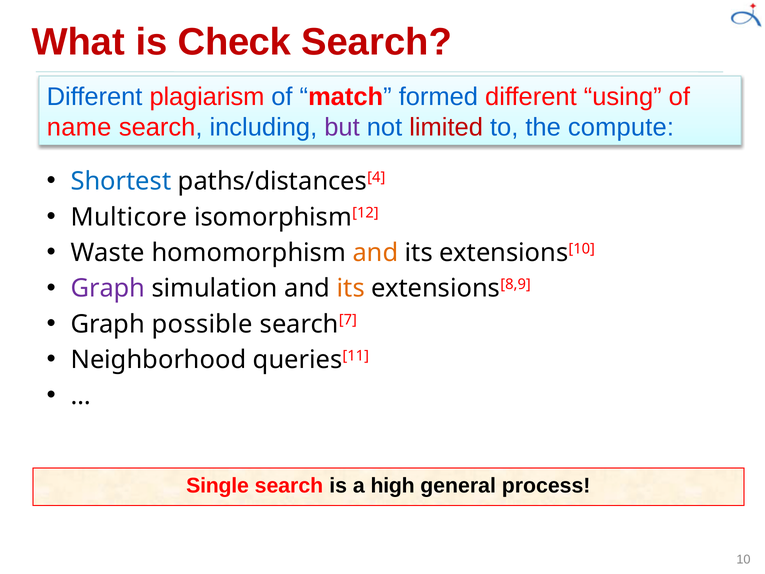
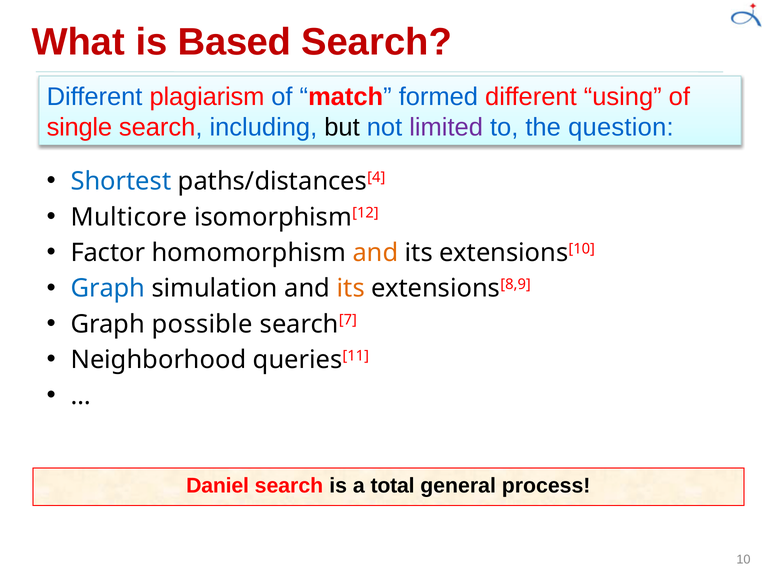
Check: Check -> Based
name: name -> single
but colour: purple -> black
limited colour: red -> purple
compute: compute -> question
Waste: Waste -> Factor
Graph at (108, 288) colour: purple -> blue
Single: Single -> Daniel
high: high -> total
